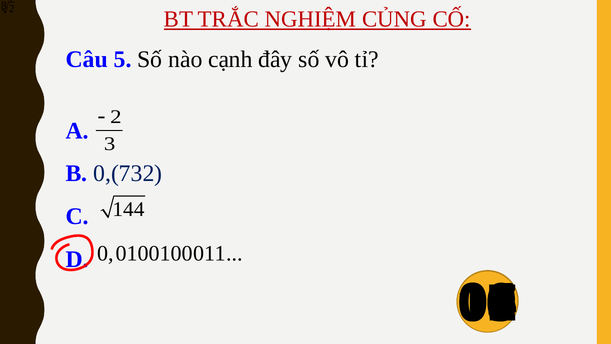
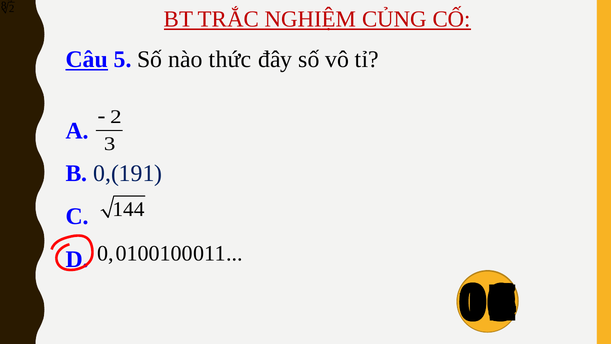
Câu underline: none -> present
cạnh: cạnh -> thức
0,(732: 0,(732 -> 0,(191
